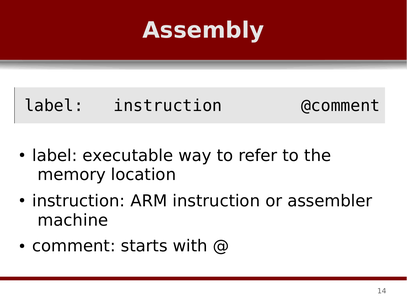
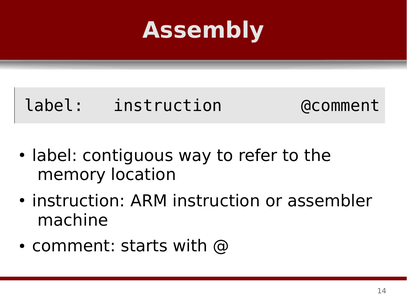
executable: executable -> contiguous
